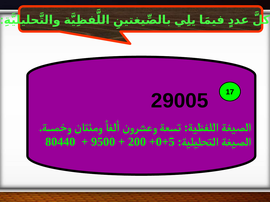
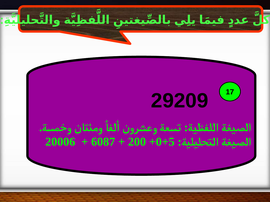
29005: 29005 -> 29209
80440: 80440 -> 20006
9500: 9500 -> 6087
